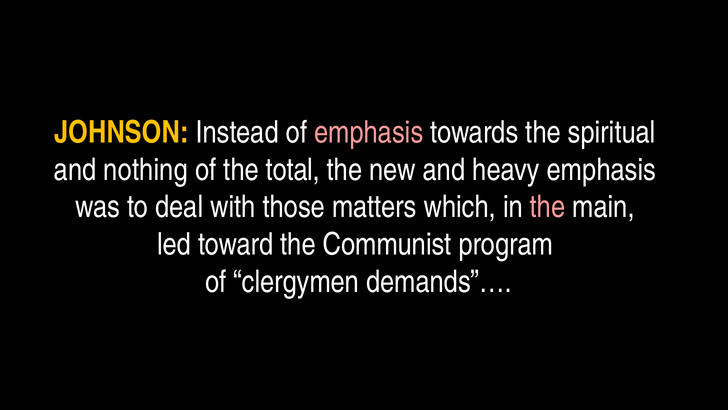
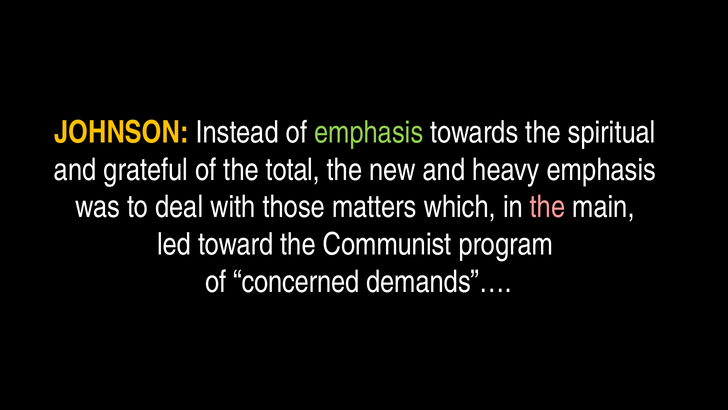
emphasis at (369, 132) colour: pink -> light green
nothing: nothing -> grateful
clergymen: clergymen -> concerned
